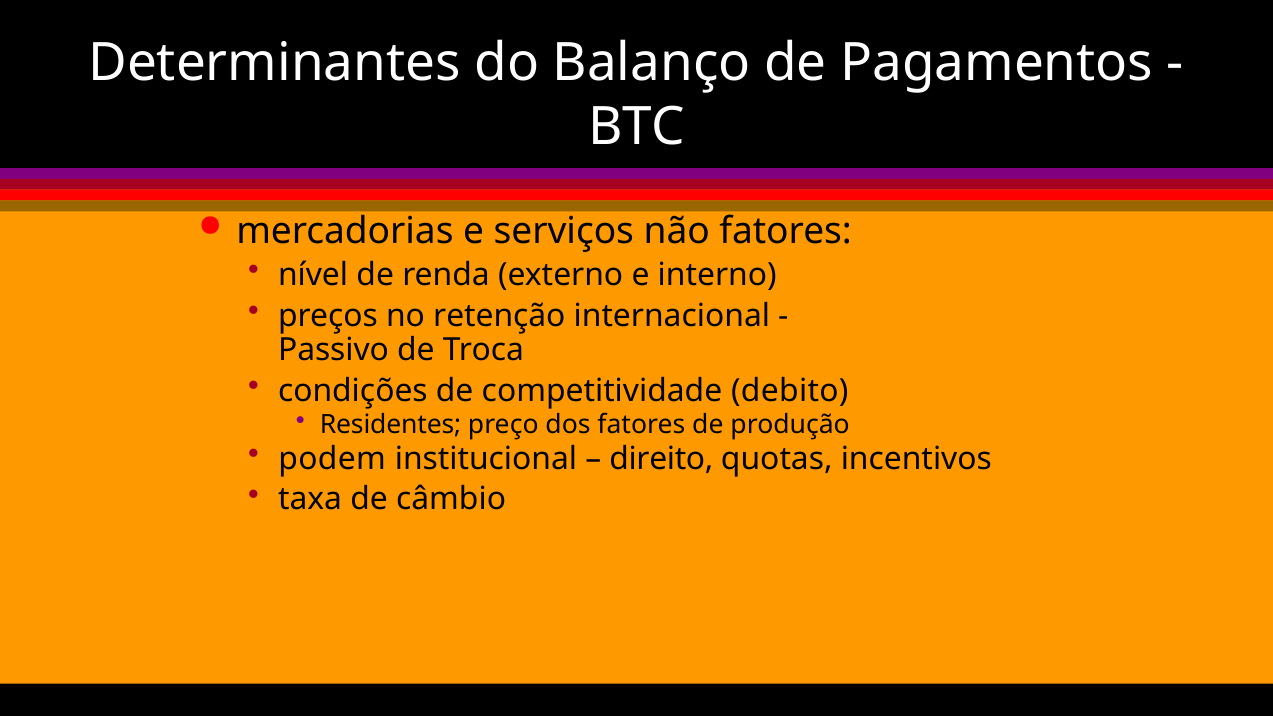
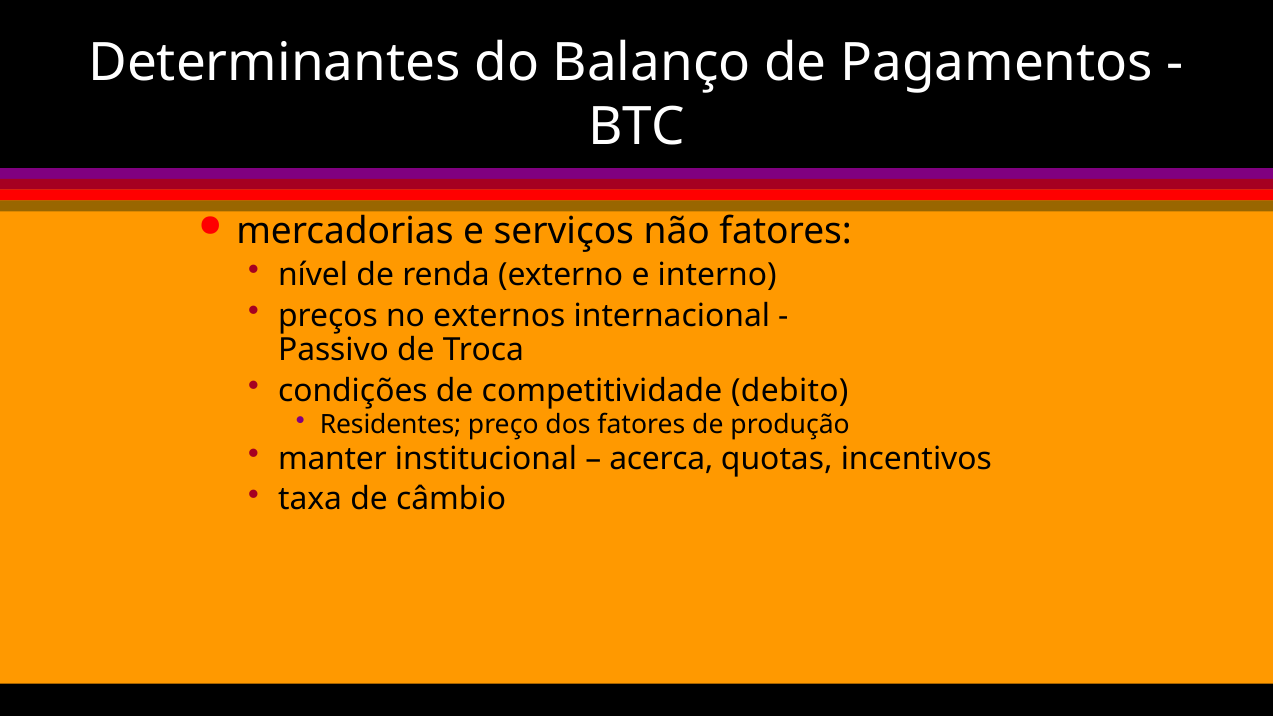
retenção: retenção -> externos
podem: podem -> manter
direito: direito -> acerca
